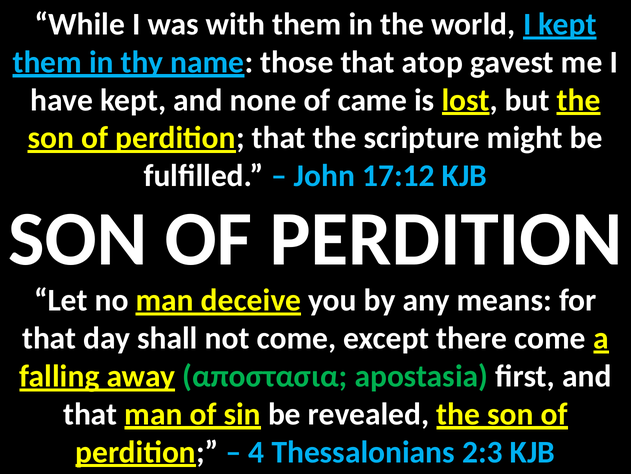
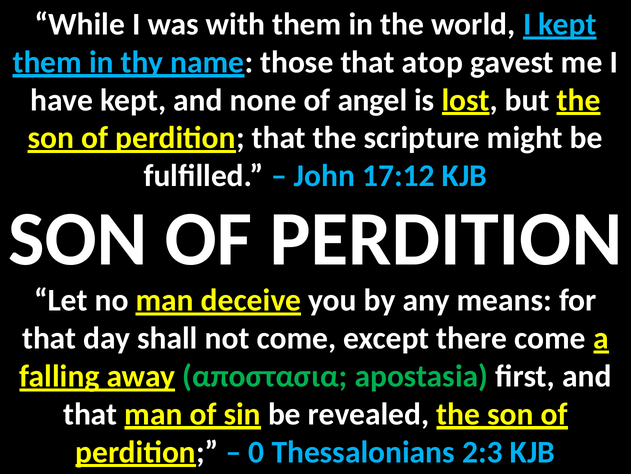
came: came -> angel
4: 4 -> 0
